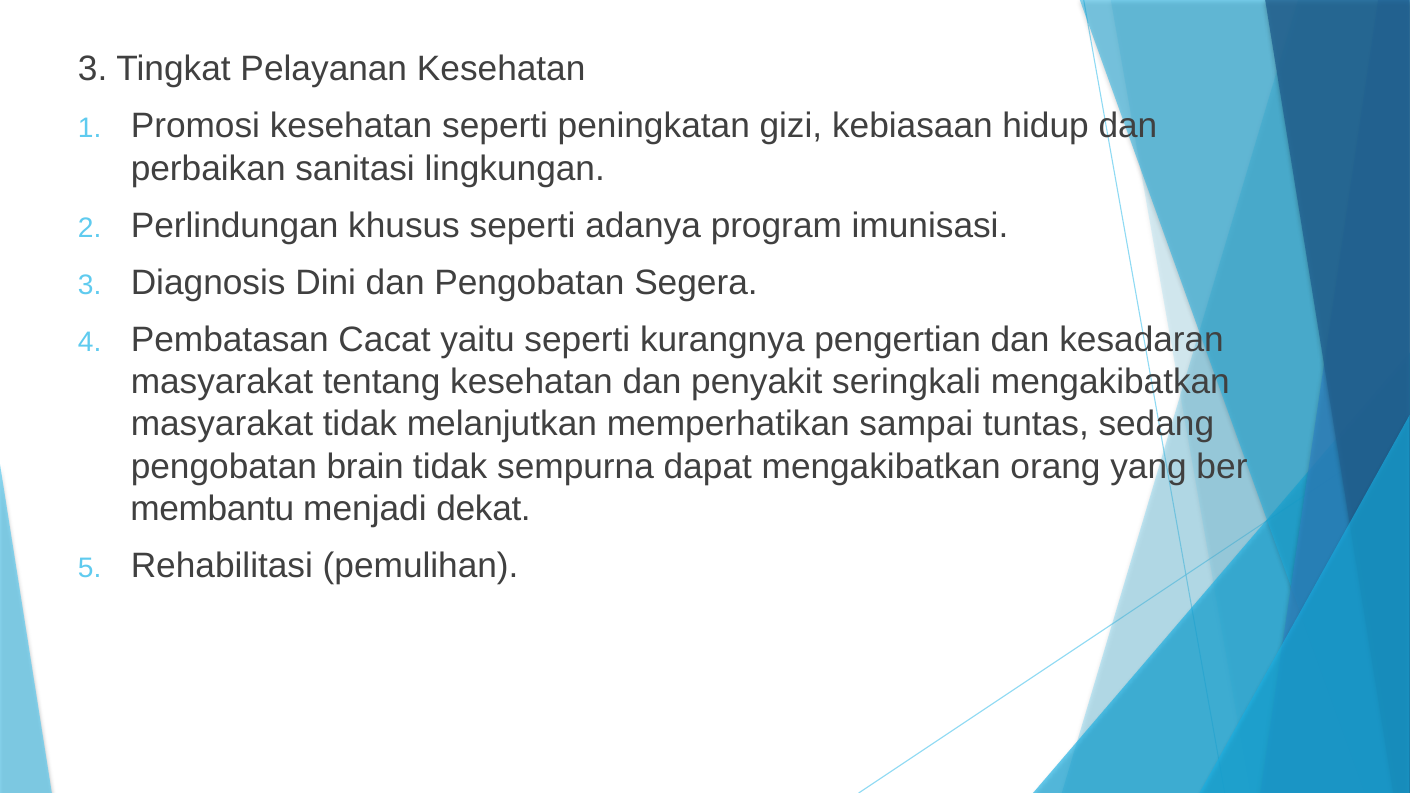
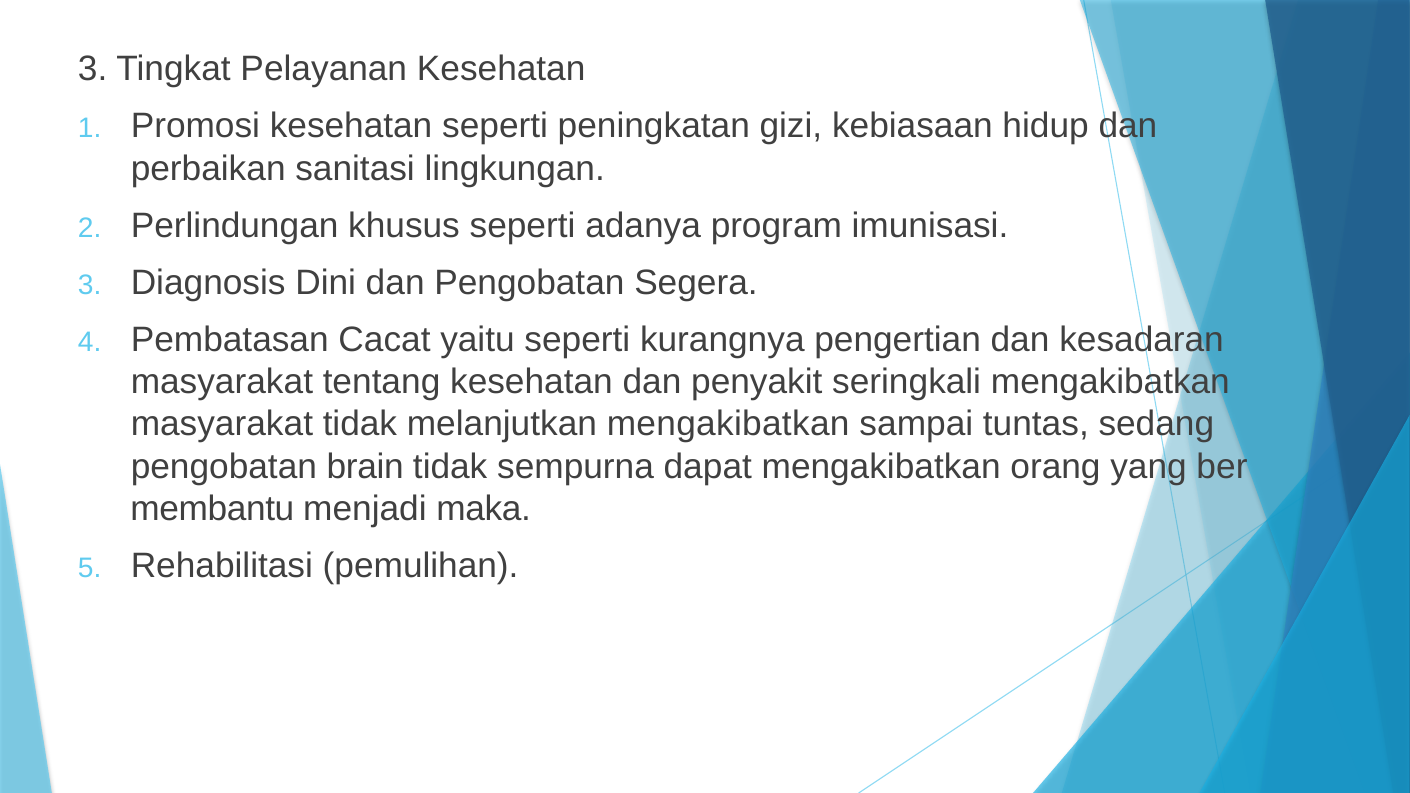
melanjutkan memperhatikan: memperhatikan -> mengakibatkan
dekat: dekat -> maka
